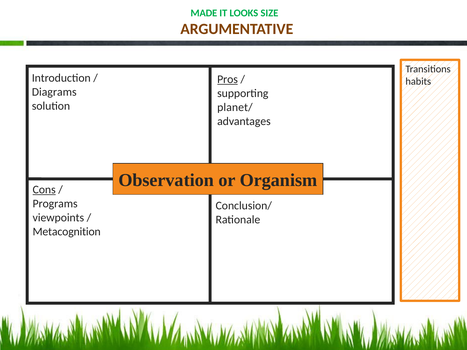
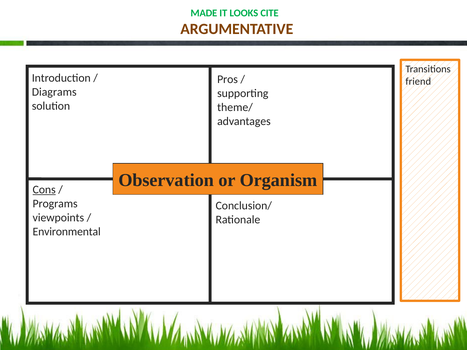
SIZE: SIZE -> CITE
Pros underline: present -> none
habits: habits -> friend
planet/: planet/ -> theme/
Metacognition: Metacognition -> Environmental
